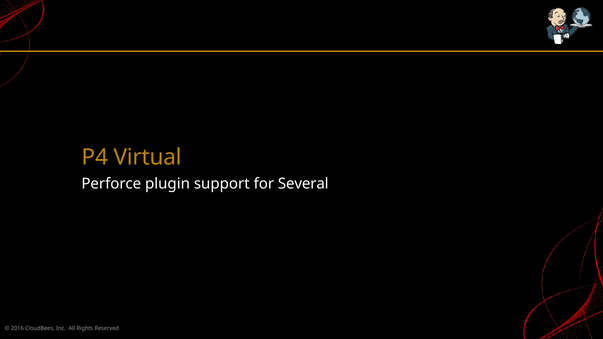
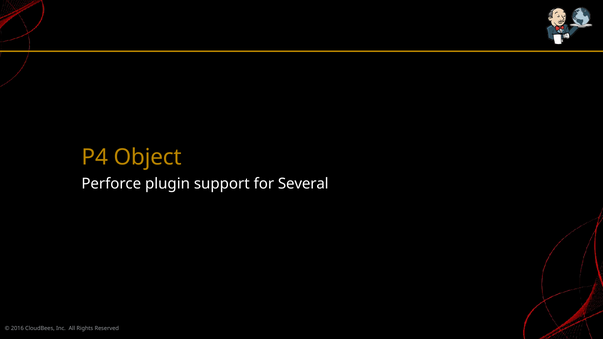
Virtual: Virtual -> Object
